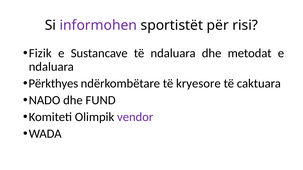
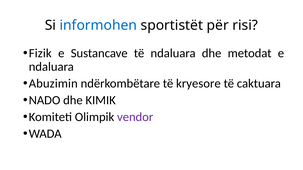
informohen colour: purple -> blue
Përkthyes: Përkthyes -> Abuzimin
FUND: FUND -> KIMIK
